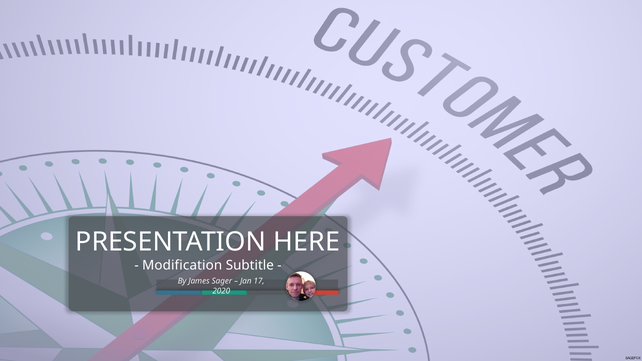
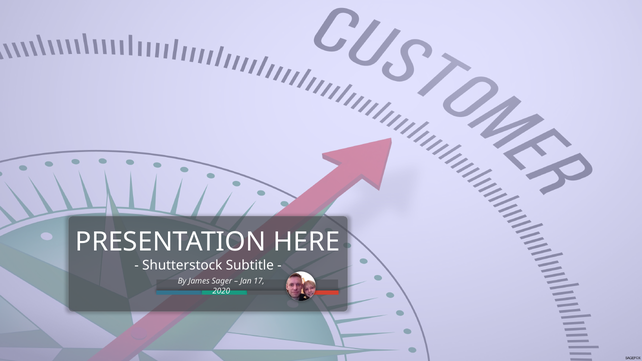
Modification: Modification -> Shutterstock
